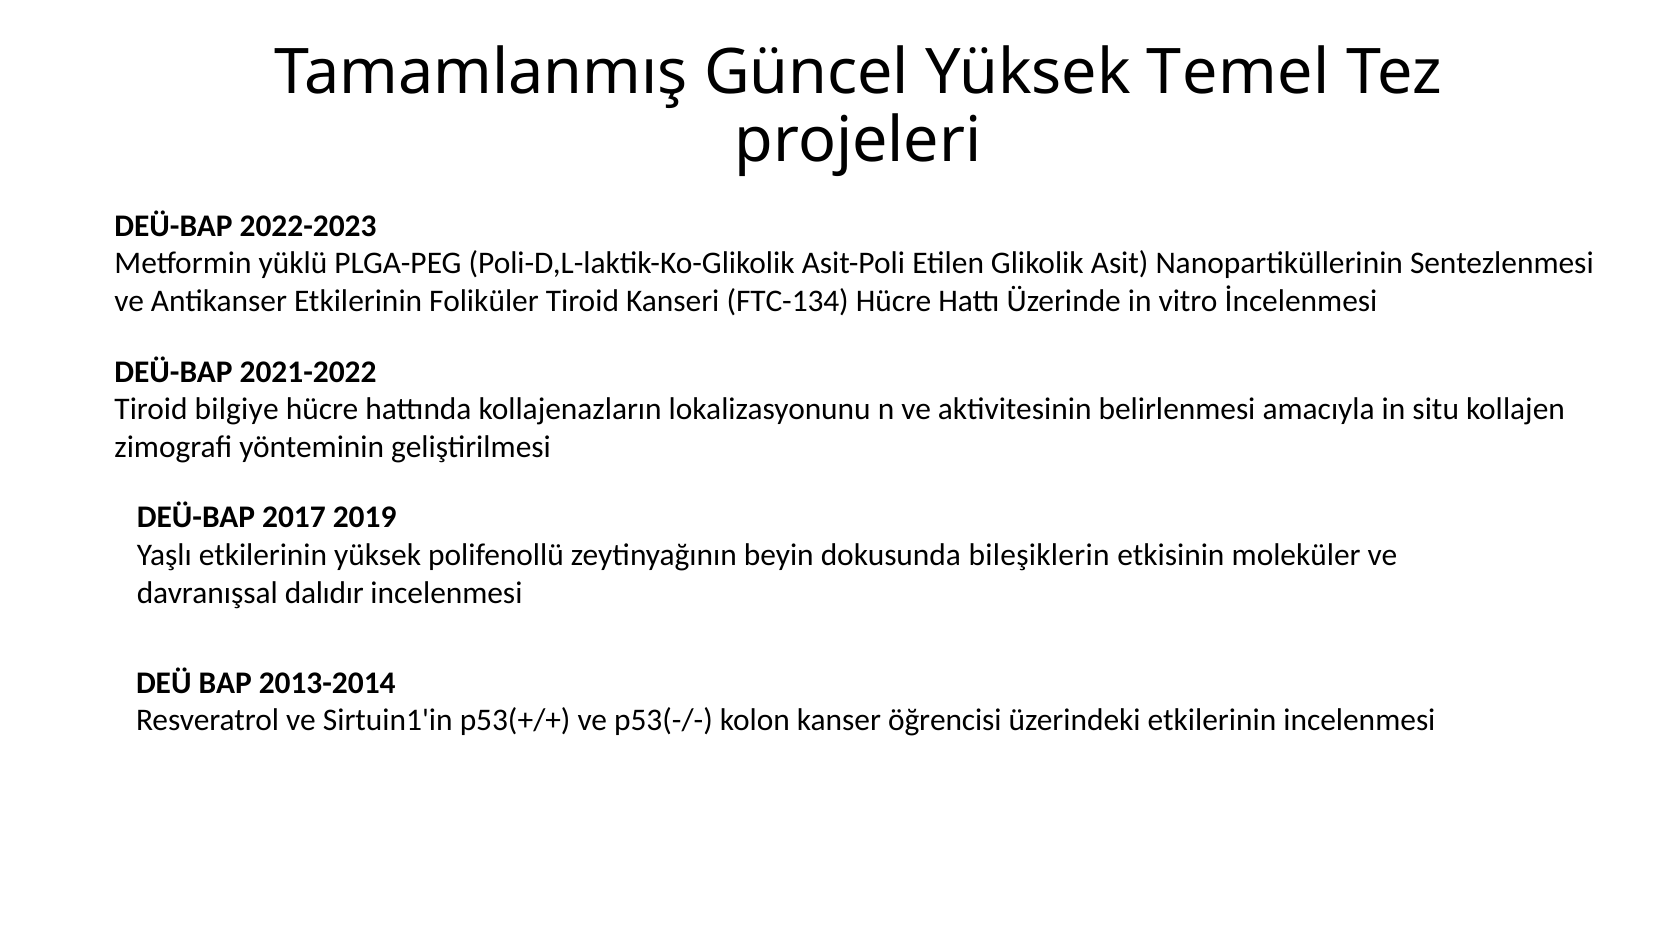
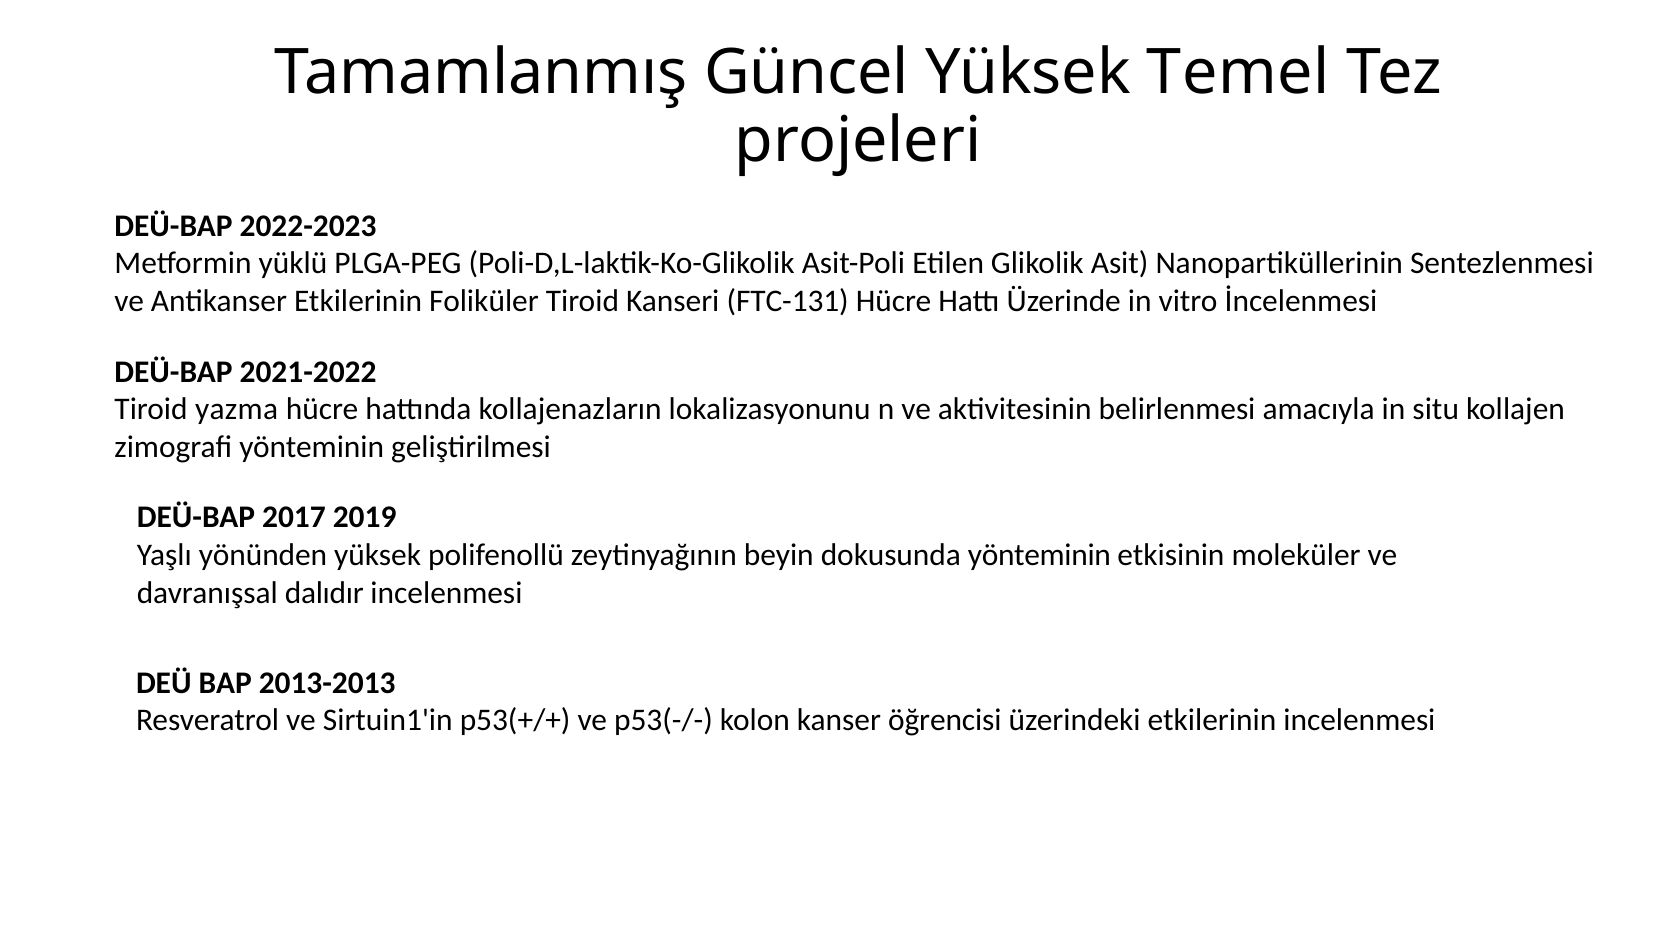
FTC-134: FTC-134 -> FTC-131
bilgiye: bilgiye -> yazma
Yaşlı etkilerinin: etkilerinin -> yönünden
dokusunda bileşiklerin: bileşiklerin -> yönteminin
2013-2014: 2013-2014 -> 2013-2013
